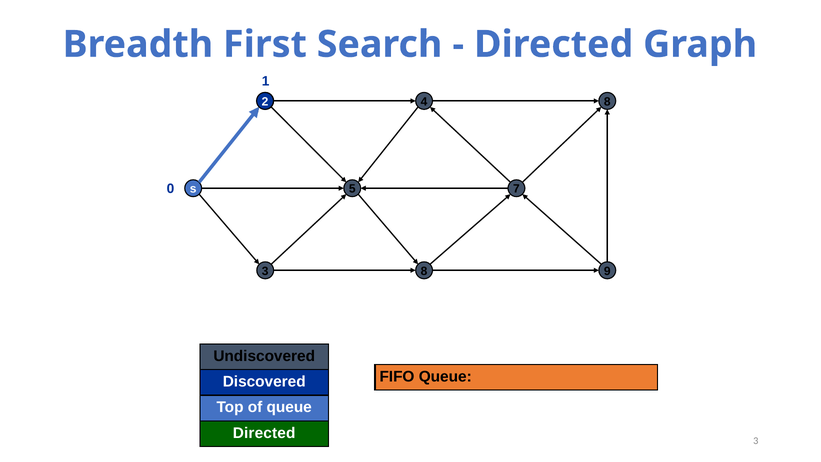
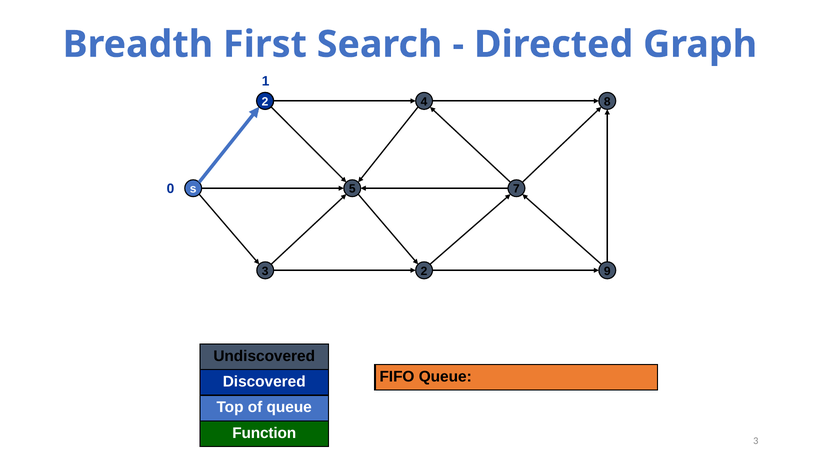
3 8: 8 -> 2
Directed at (264, 433): Directed -> Function
